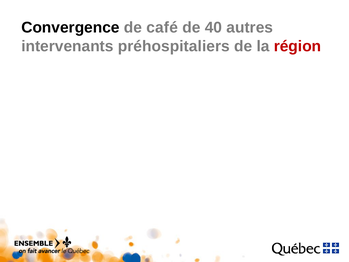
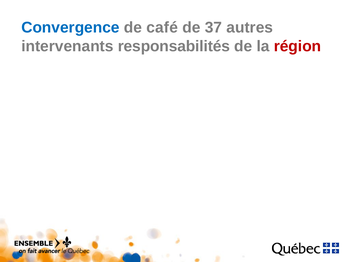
Convergence colour: black -> blue
40: 40 -> 37
préhospitaliers: préhospitaliers -> responsabilités
